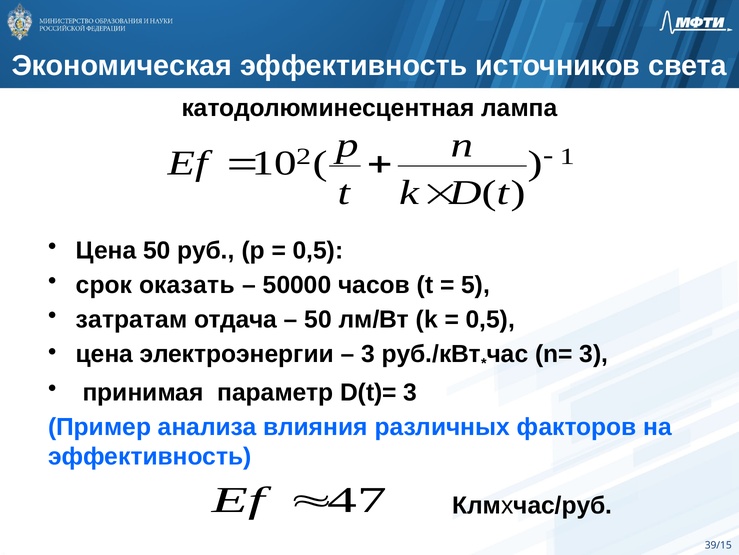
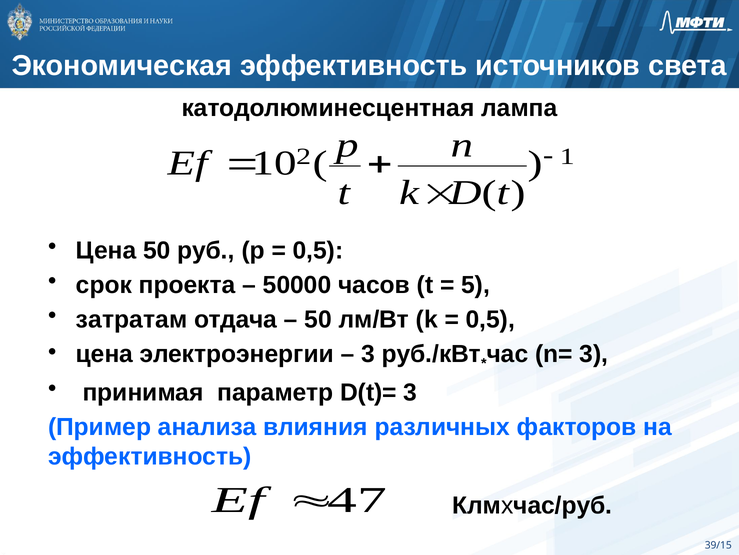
оказать: оказать -> проекта
